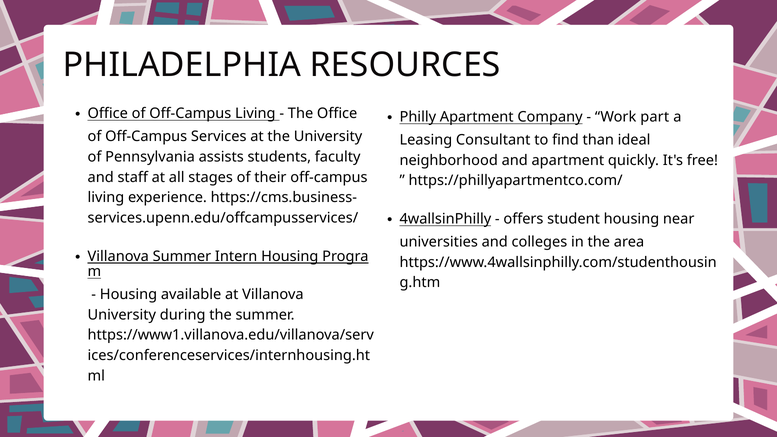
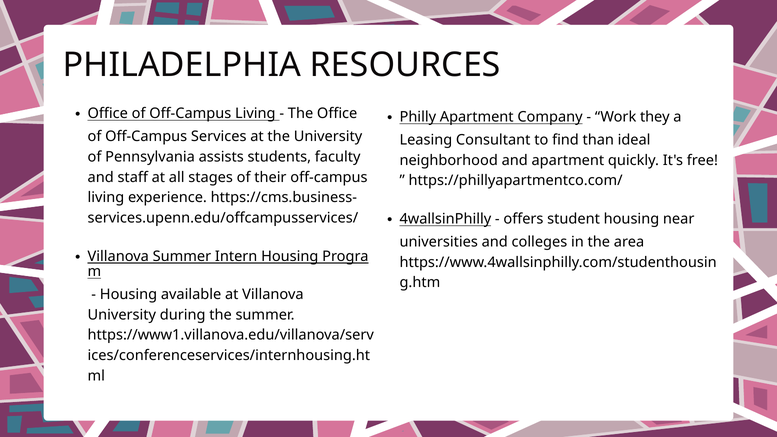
part: part -> they
